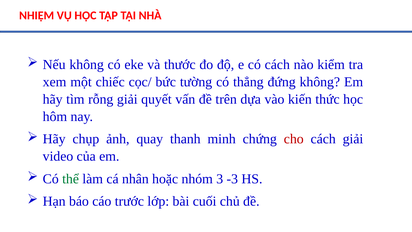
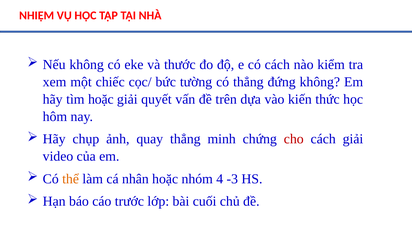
tìm rỗng: rỗng -> hoặc
quay thanh: thanh -> thẳng
thể colour: green -> orange
3: 3 -> 4
